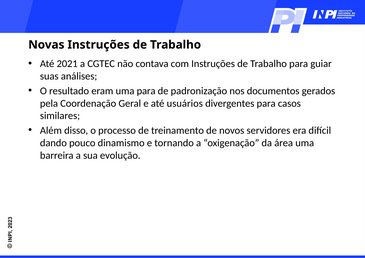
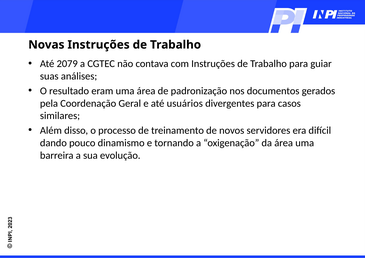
2021: 2021 -> 2079
uma para: para -> área
